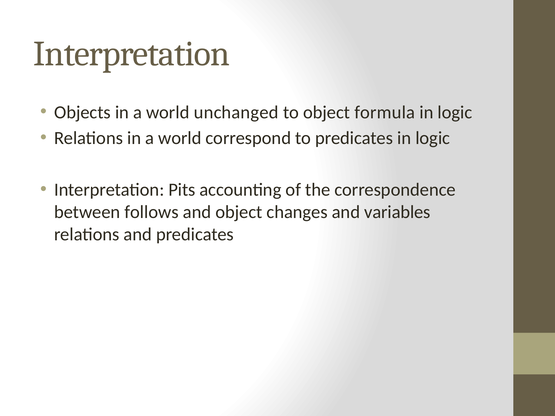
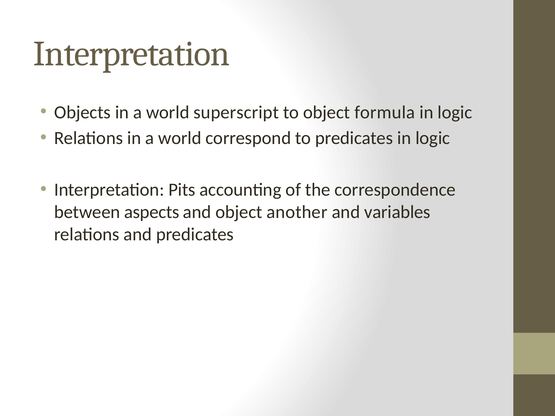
unchanged: unchanged -> superscript
follows: follows -> aspects
changes: changes -> another
